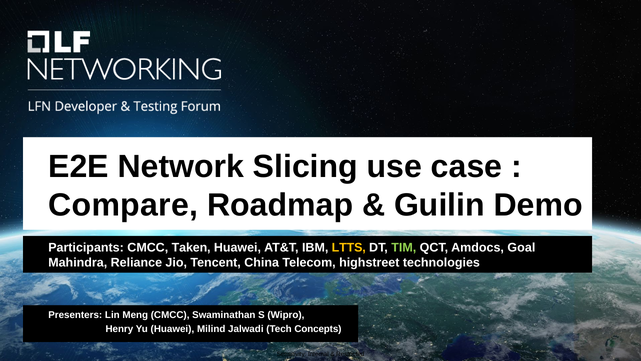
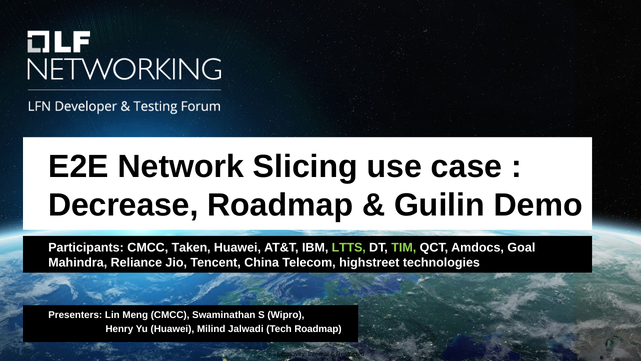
Compare: Compare -> Decrease
LTTS colour: yellow -> light green
Tech Concepts: Concepts -> Roadmap
